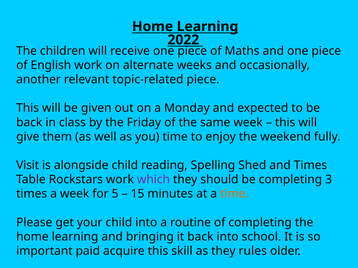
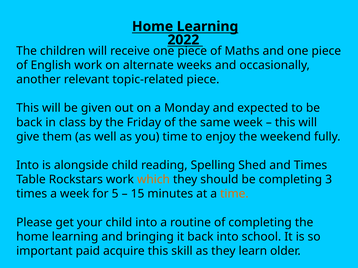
Visit at (28, 166): Visit -> Into
which colour: purple -> orange
rules: rules -> learn
